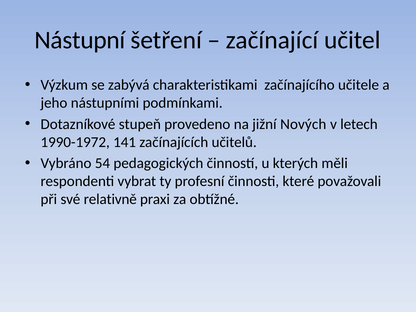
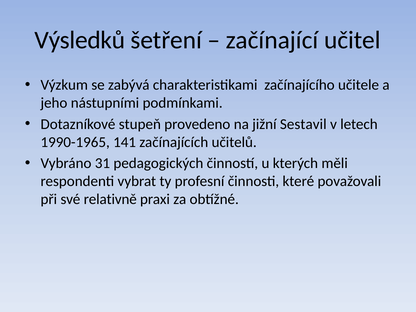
Nástupní: Nástupní -> Výsledků
Nových: Nových -> Sestavil
1990-1972: 1990-1972 -> 1990-1965
54: 54 -> 31
